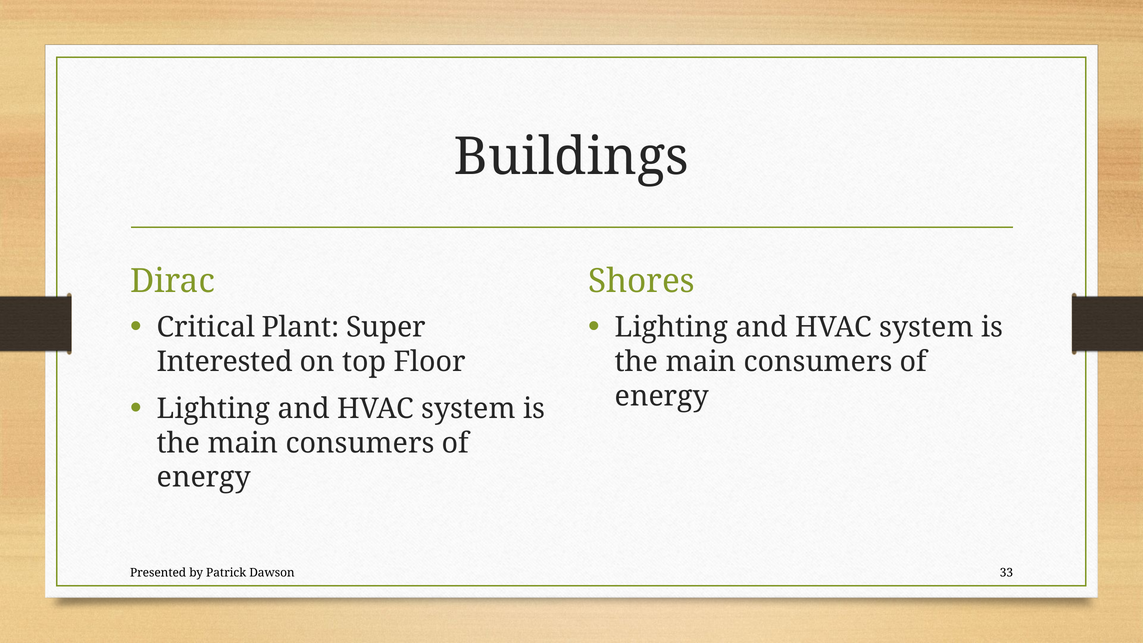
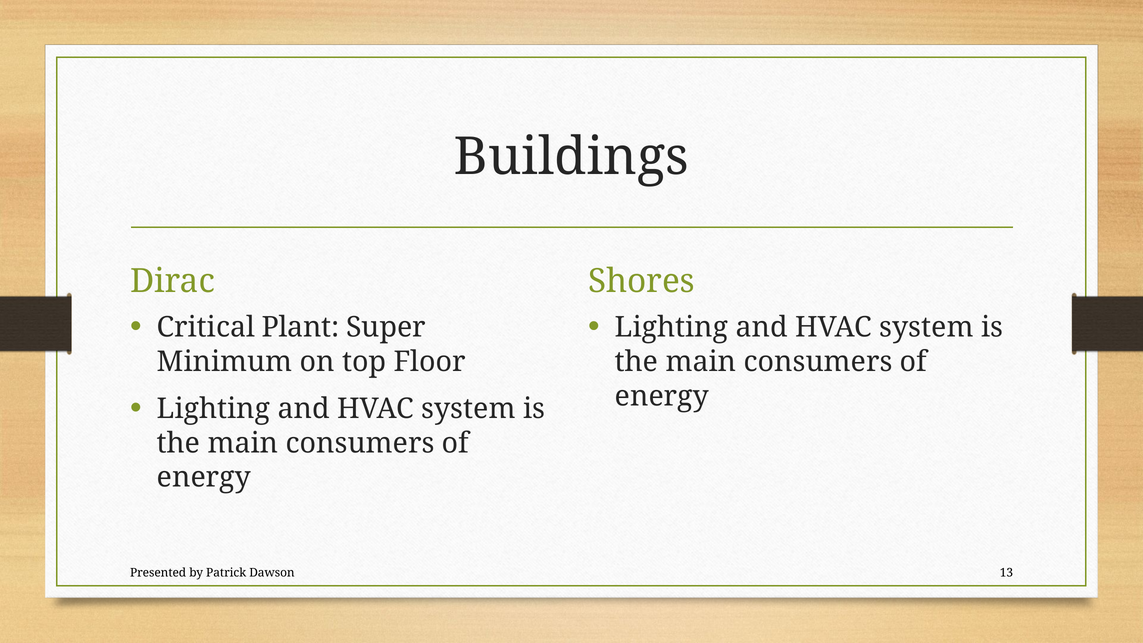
Interested: Interested -> Minimum
33: 33 -> 13
